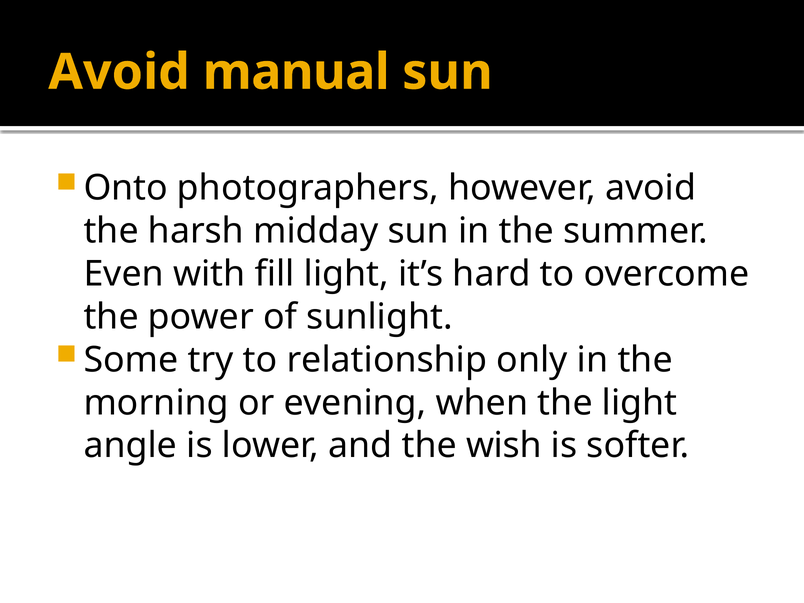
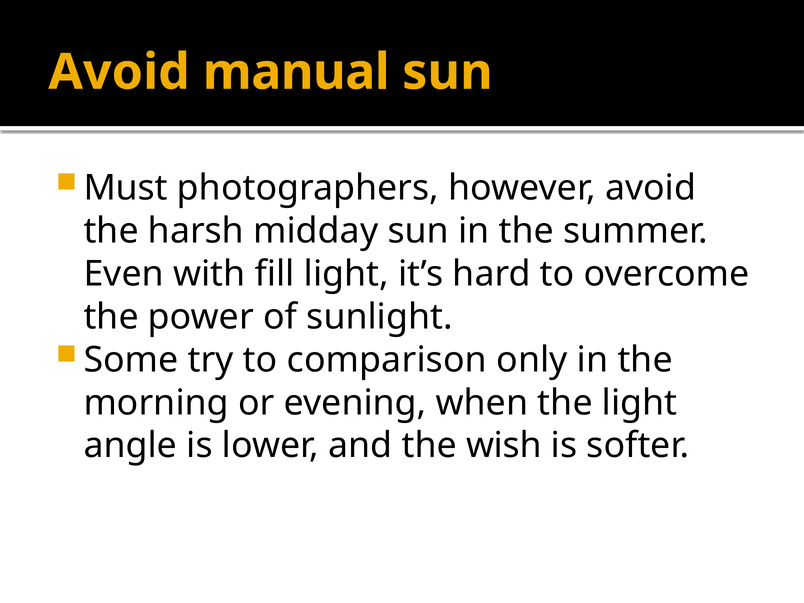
Onto: Onto -> Must
relationship: relationship -> comparison
